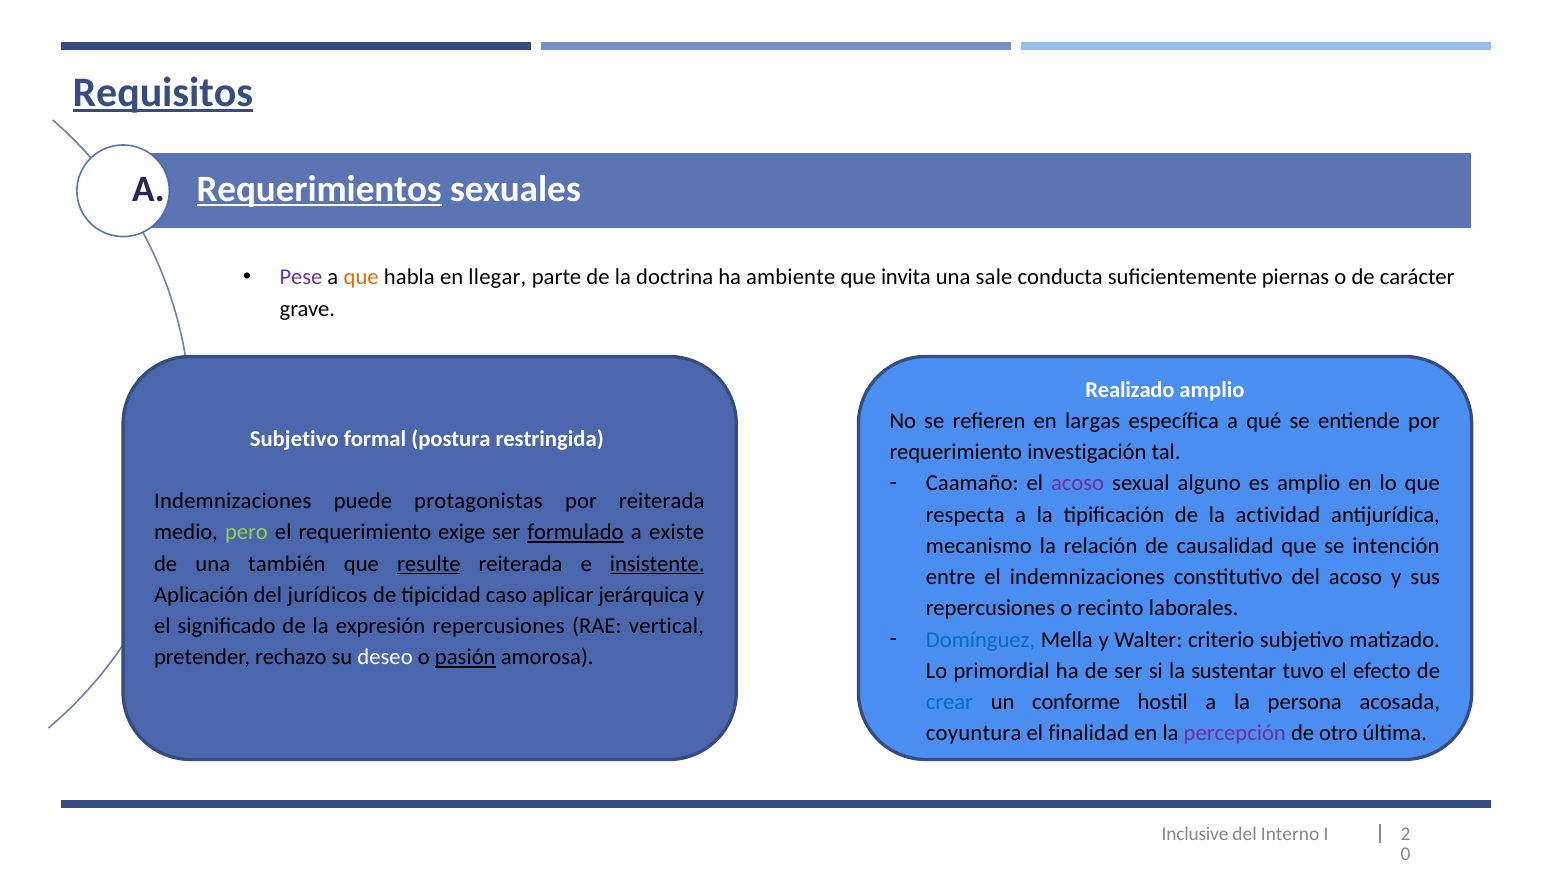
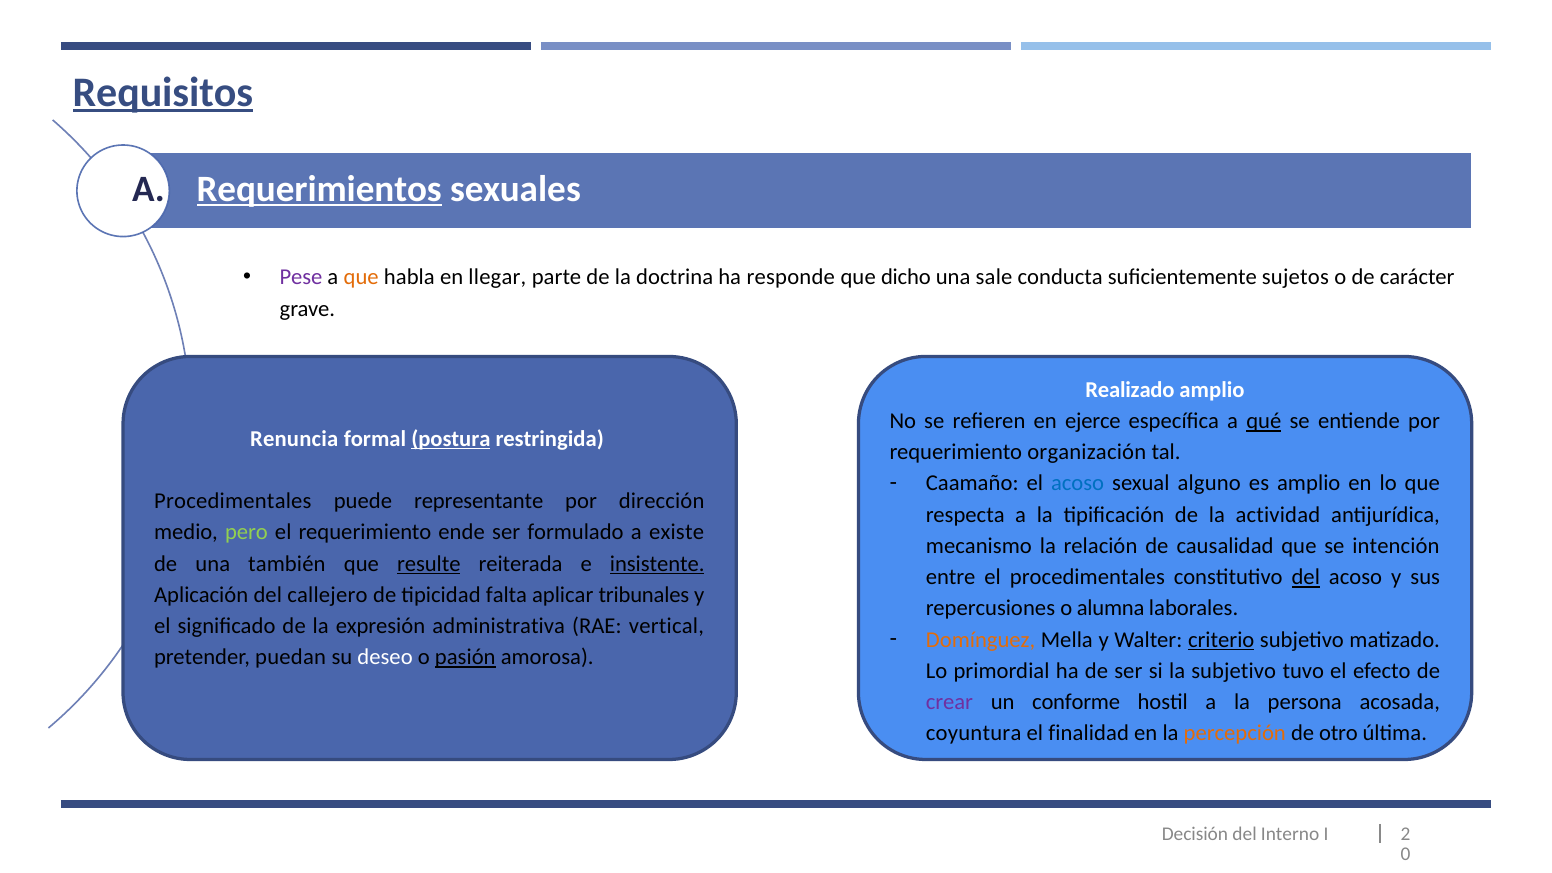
ambiente: ambiente -> responde
invita: invita -> dicho
piernas: piernas -> sujetos
largas: largas -> ejerce
qué underline: none -> present
Subjetivo at (294, 439): Subjetivo -> Renuncia
postura underline: none -> present
investigación: investigación -> organización
acoso at (1078, 484) colour: purple -> blue
Indemnizaciones at (233, 501): Indemnizaciones -> Procedimentales
protagonistas: protagonistas -> representante
por reiterada: reiterada -> dirección
exige: exige -> ende
formulado underline: present -> none
el indemnizaciones: indemnizaciones -> procedimentales
del at (1306, 577) underline: none -> present
jurídicos: jurídicos -> callejero
caso: caso -> falta
jerárquica: jerárquica -> tribunales
recinto: recinto -> alumna
expresión repercusiones: repercusiones -> administrativa
Domínguez colour: blue -> orange
criterio underline: none -> present
rechazo: rechazo -> puedan
la sustentar: sustentar -> subjetivo
crear colour: blue -> purple
percepción colour: purple -> orange
Inclusive: Inclusive -> Decisión
